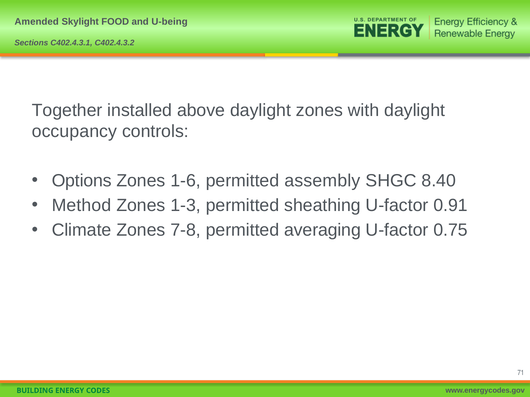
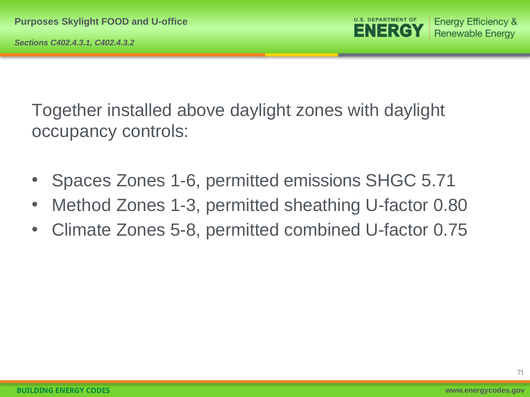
Amended: Amended -> Purposes
U-being: U-being -> U-office
Options: Options -> Spaces
assembly: assembly -> emissions
8.40: 8.40 -> 5.71
0.91: 0.91 -> 0.80
7-8: 7-8 -> 5-8
averaging: averaging -> combined
